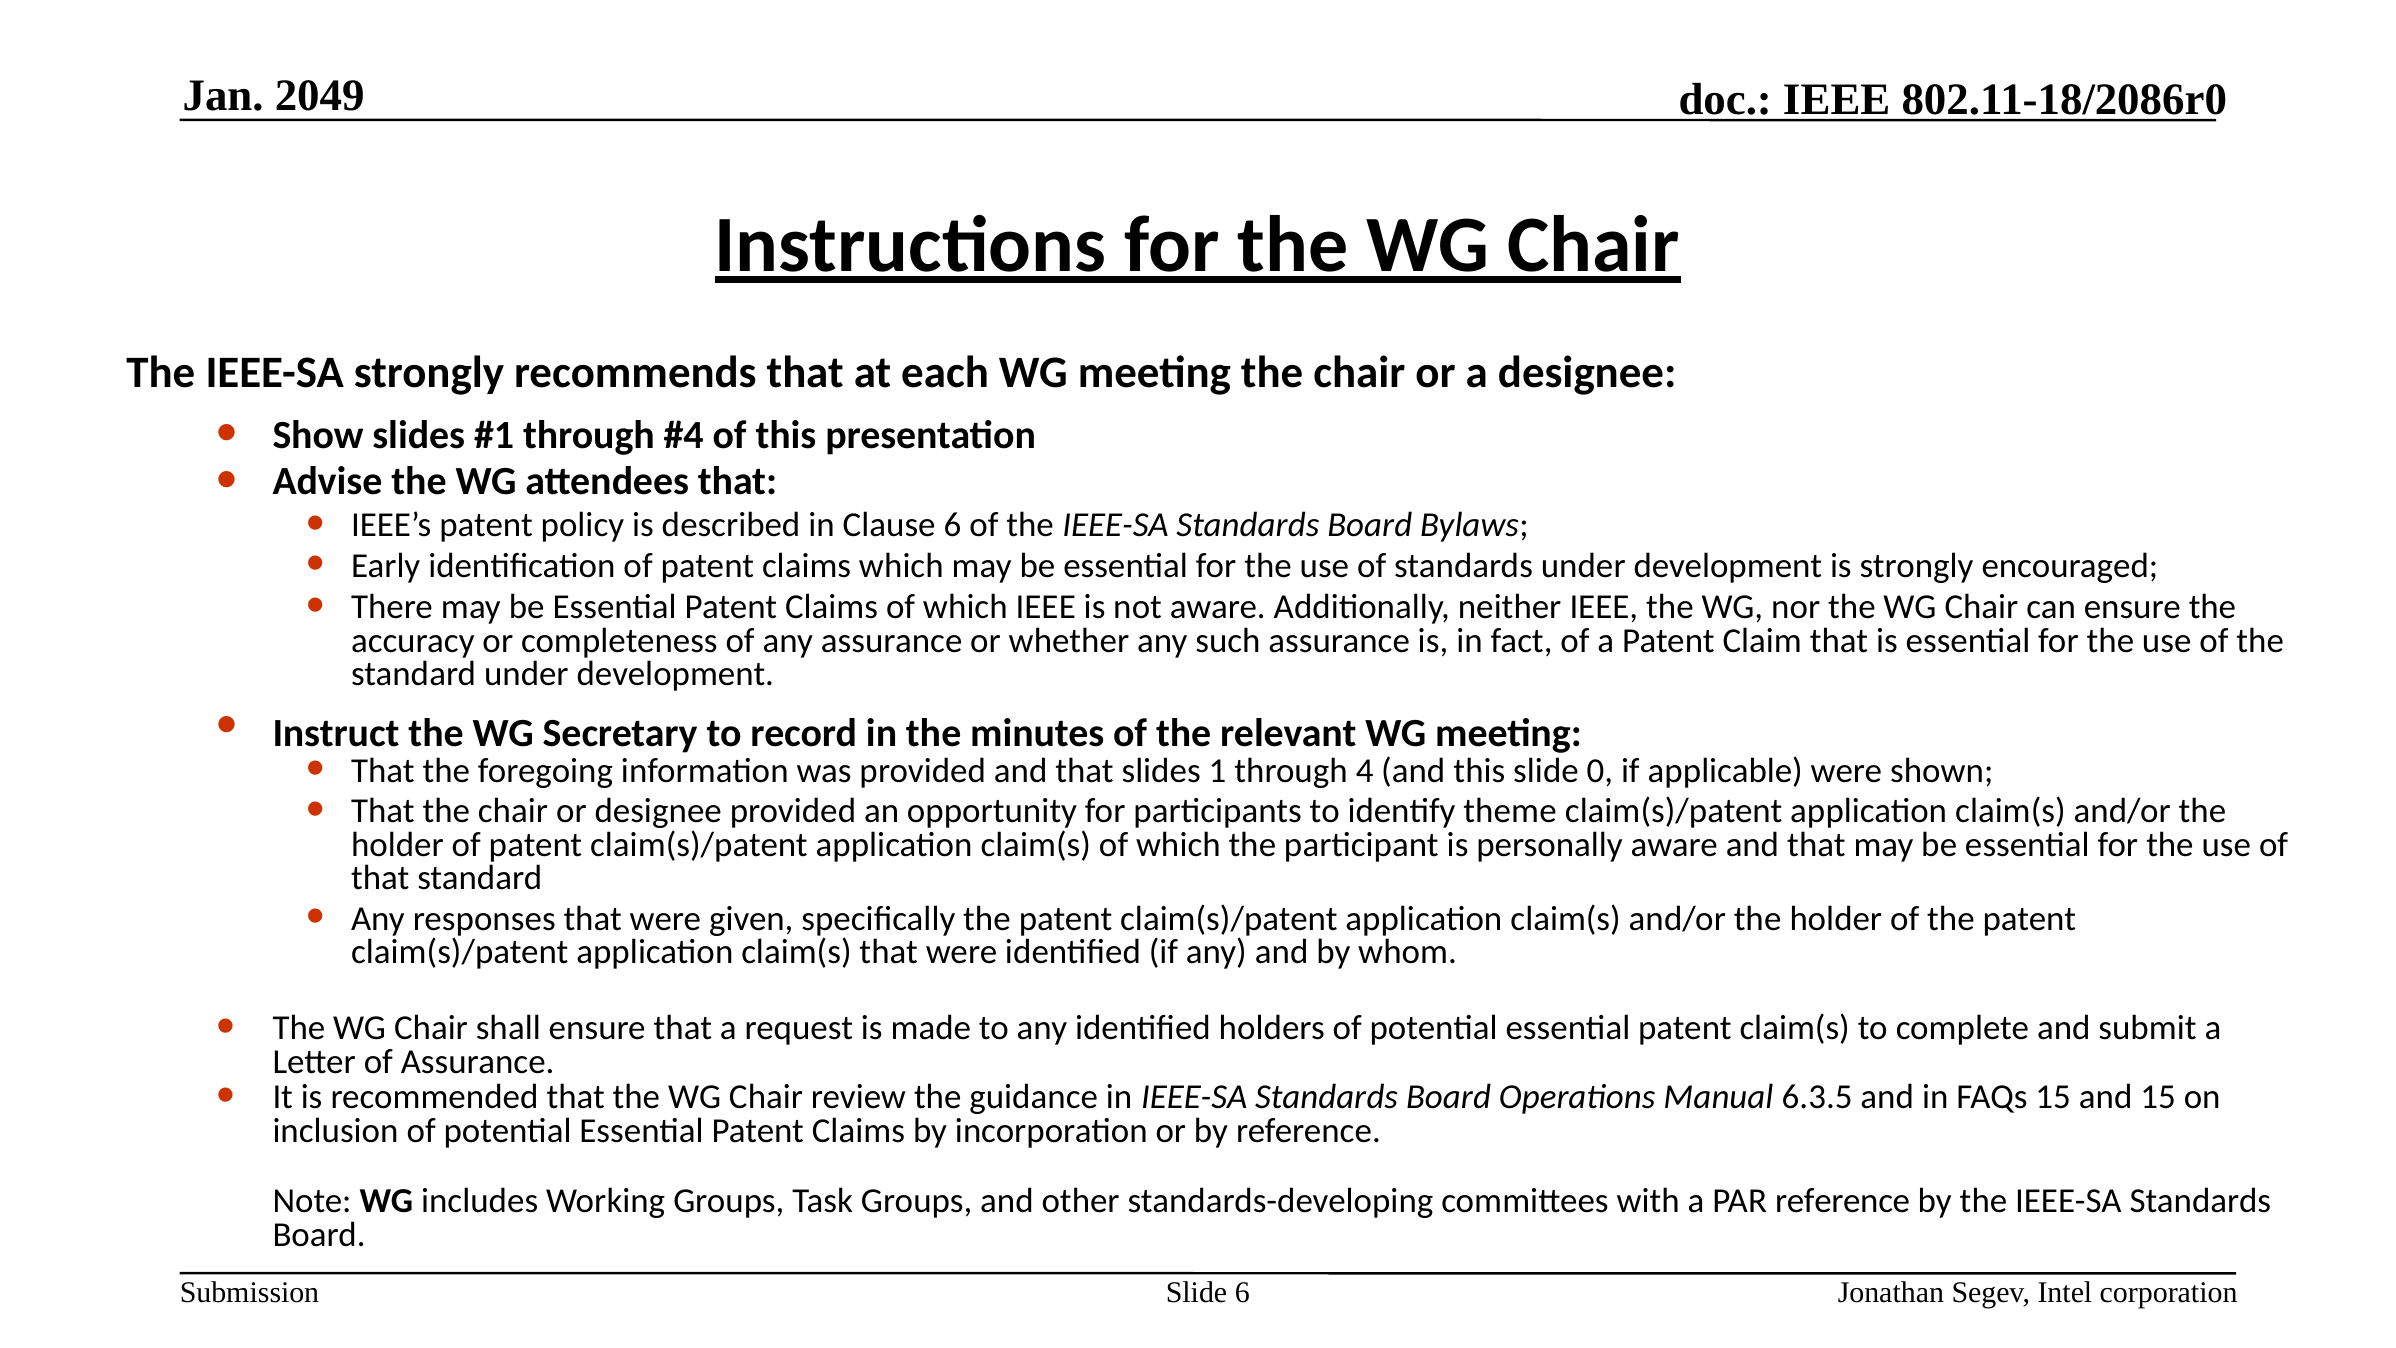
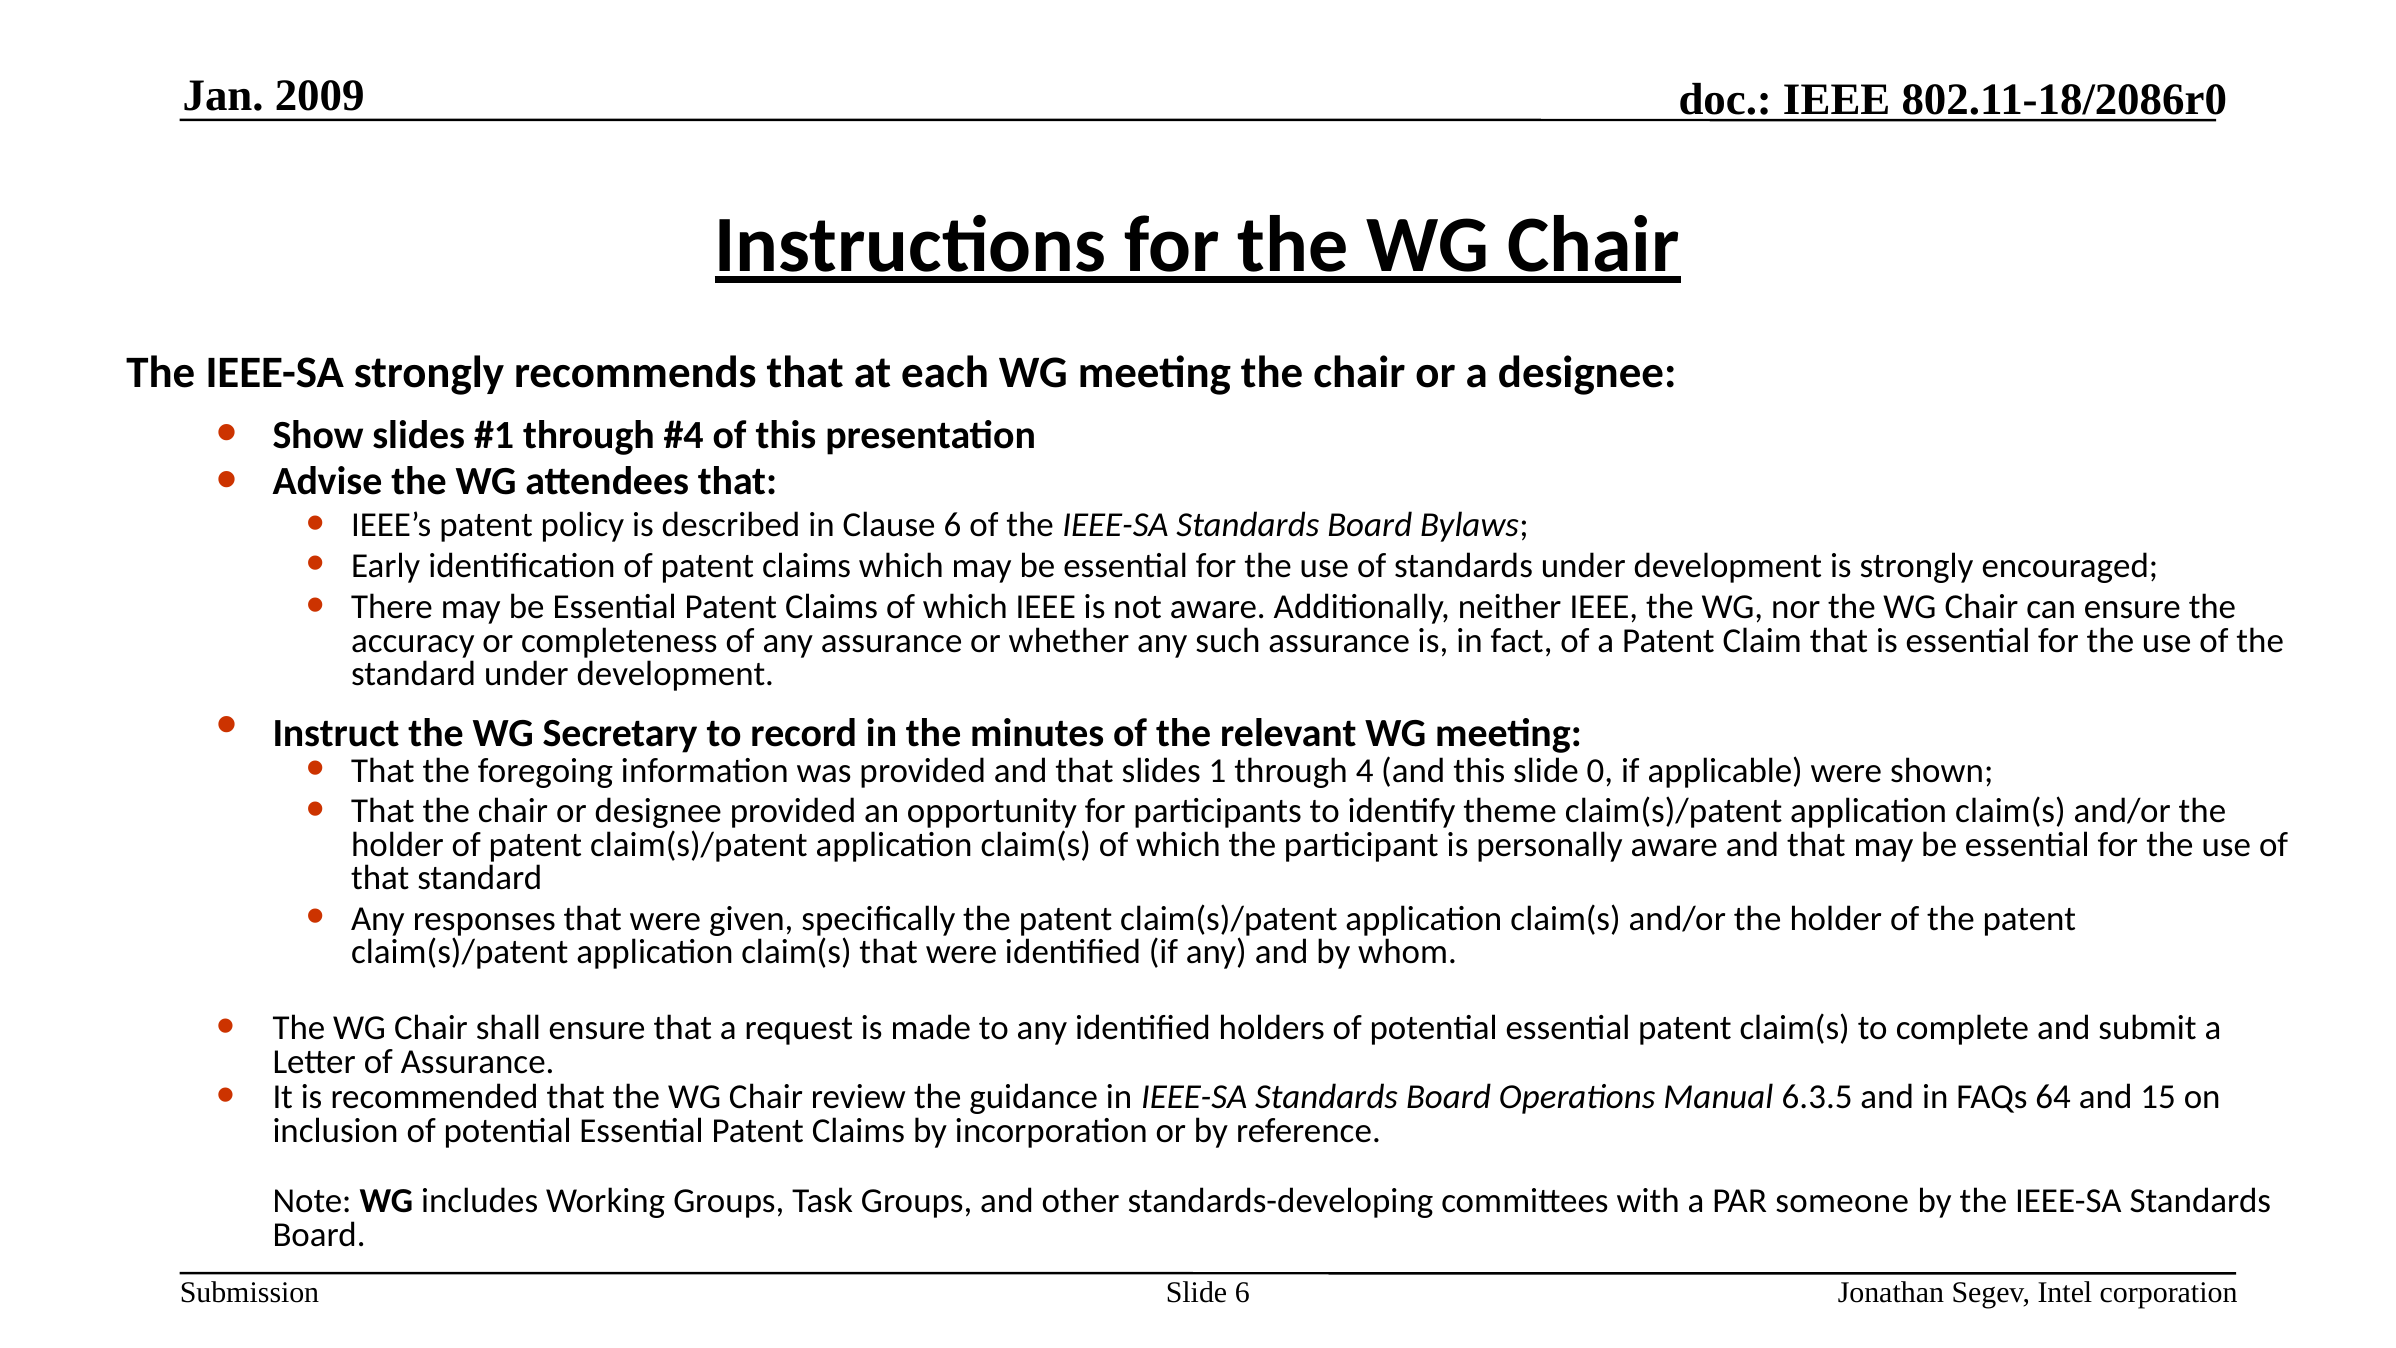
2049: 2049 -> 2009
FAQs 15: 15 -> 64
PAR reference: reference -> someone
